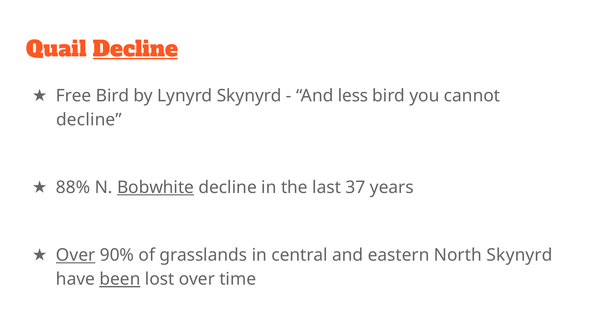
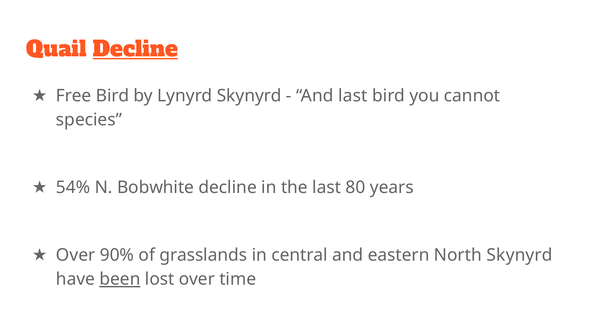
And less: less -> last
decline at (89, 120): decline -> species
88%: 88% -> 54%
Bobwhite underline: present -> none
37: 37 -> 80
Over at (76, 255) underline: present -> none
